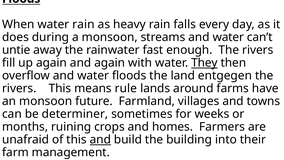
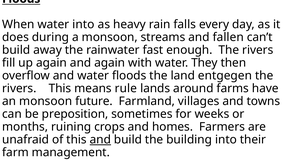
water rain: rain -> into
streams and water: water -> fallen
untie at (16, 50): untie -> build
They underline: present -> none
determiner: determiner -> preposition
